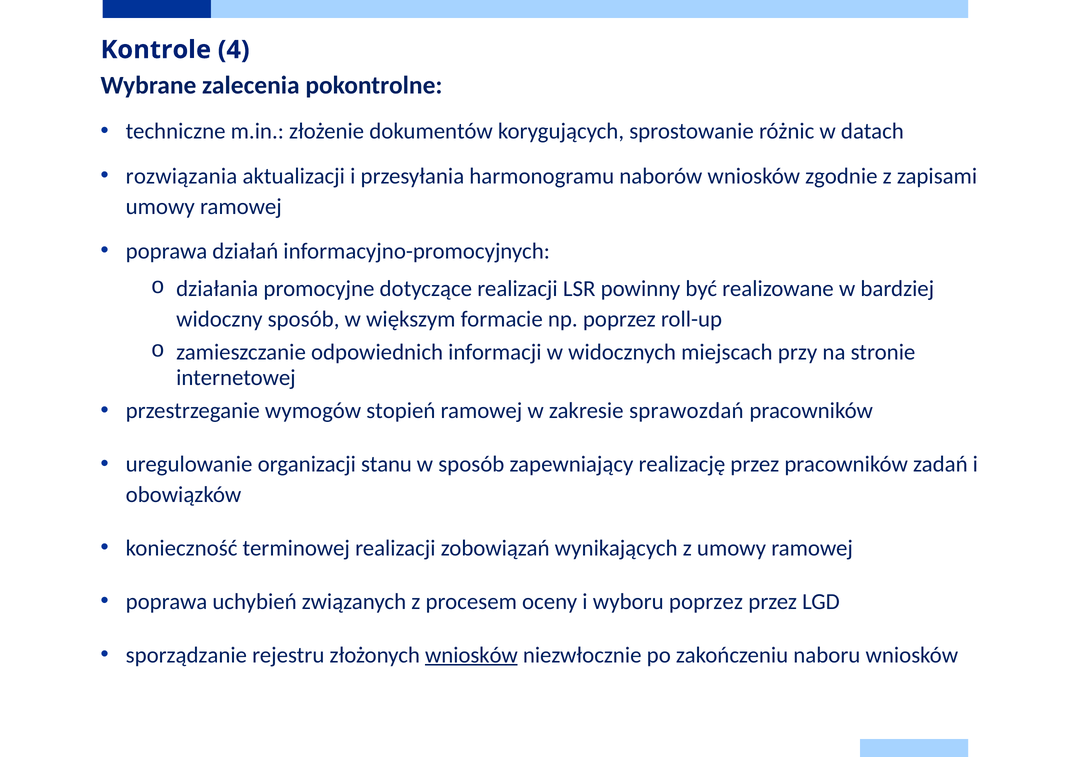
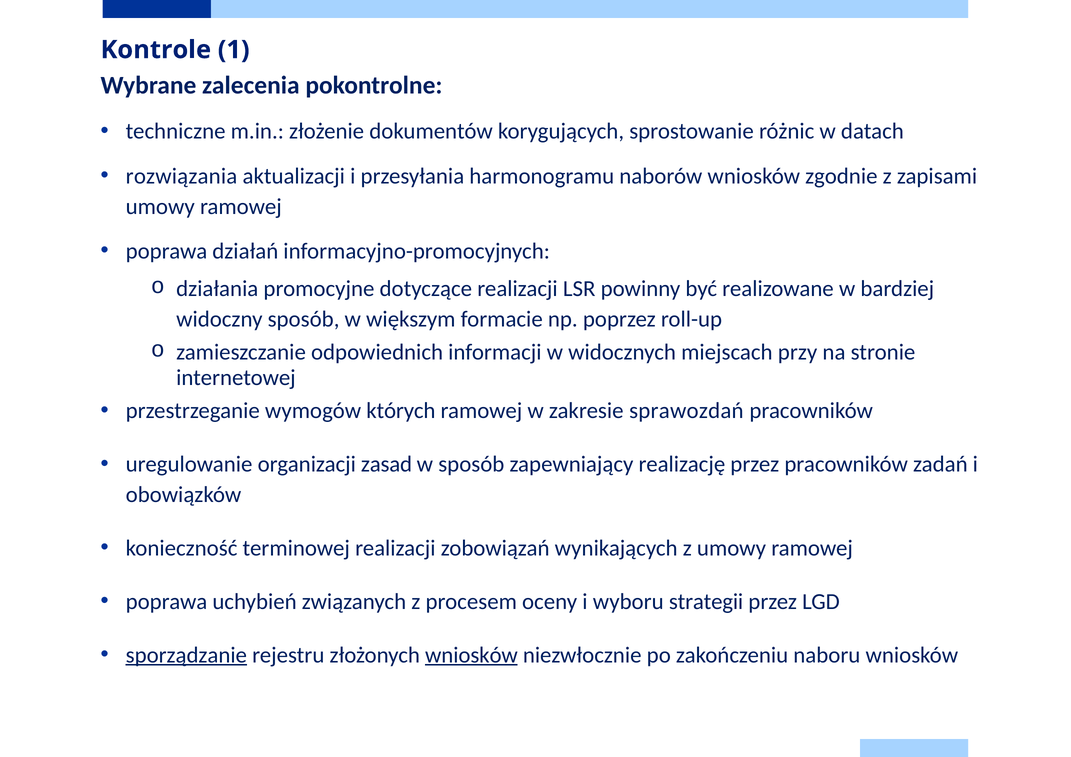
4: 4 -> 1
stopień: stopień -> których
stanu: stanu -> zasad
wyboru poprzez: poprzez -> strategii
sporządzanie underline: none -> present
